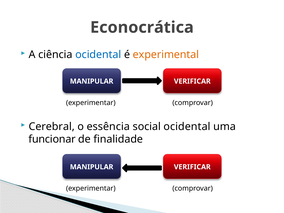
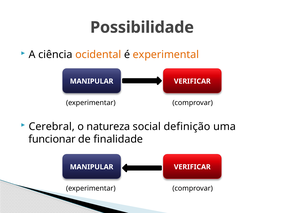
Econocrática: Econocrática -> Possibilidade
ocidental at (98, 55) colour: blue -> orange
essência: essência -> natureza
social ocidental: ocidental -> definição
